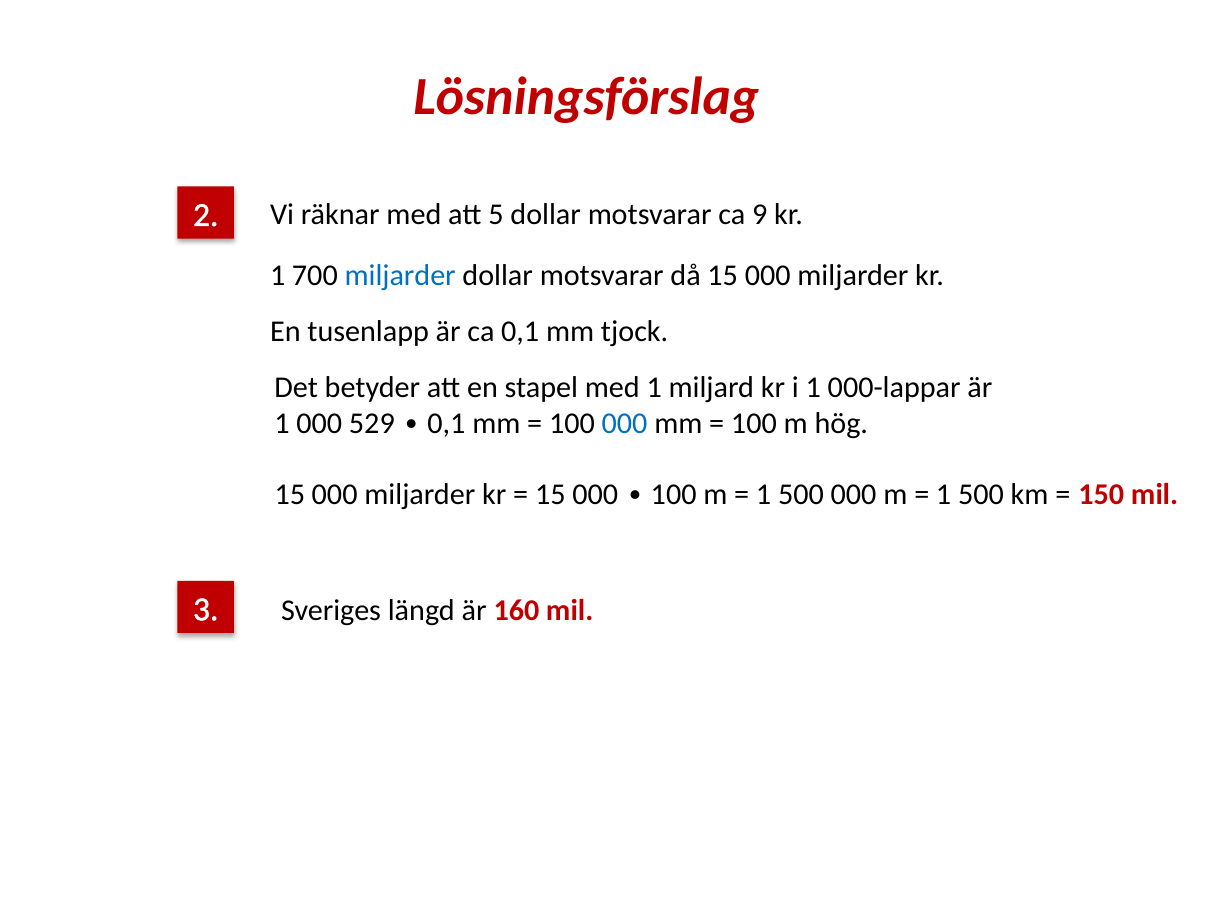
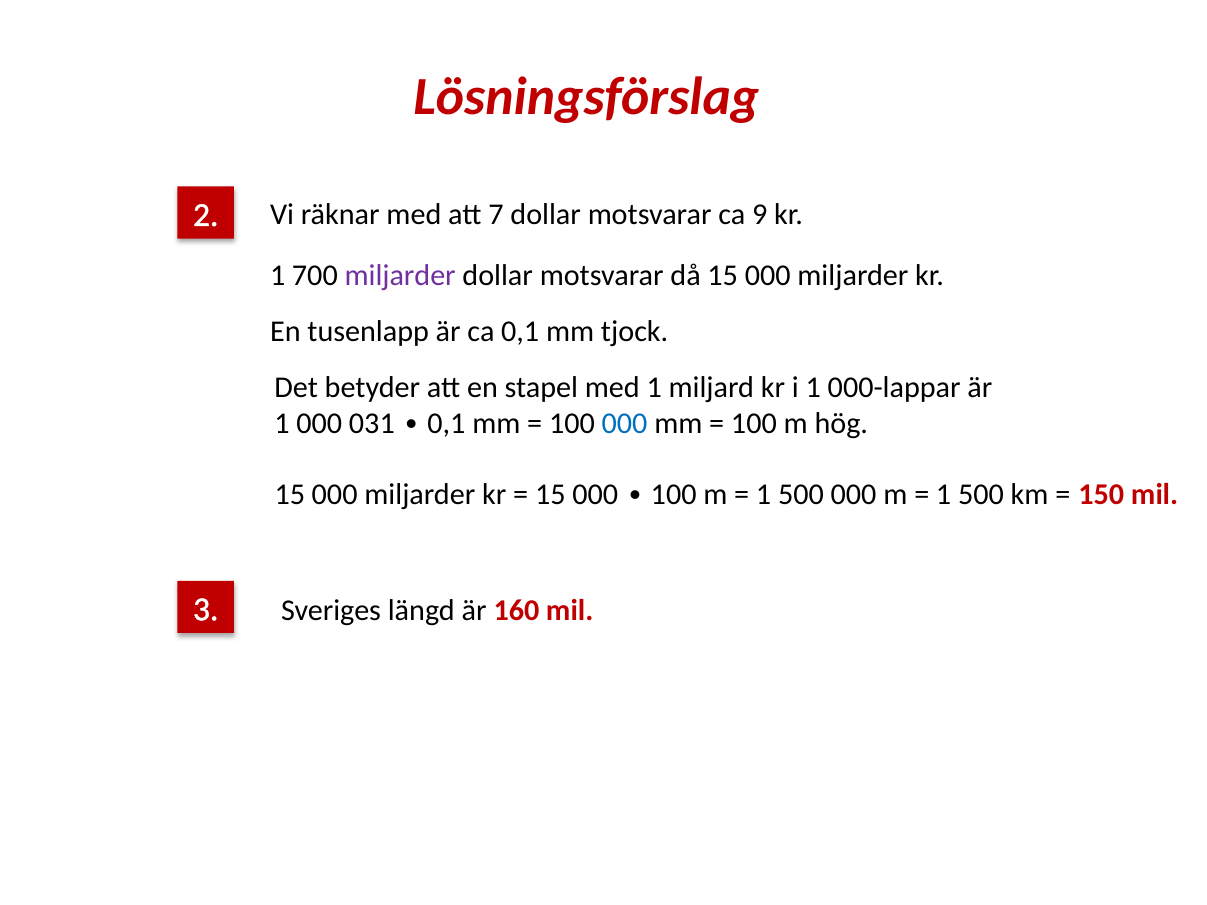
5: 5 -> 7
miljarder at (400, 275) colour: blue -> purple
529: 529 -> 031
